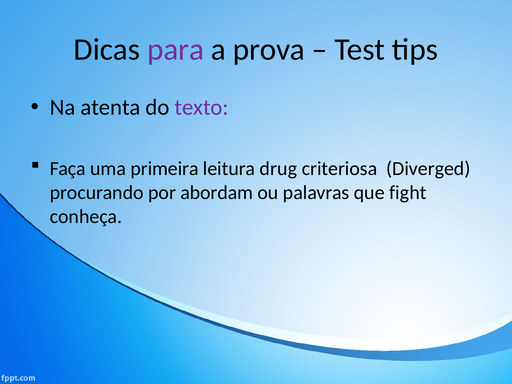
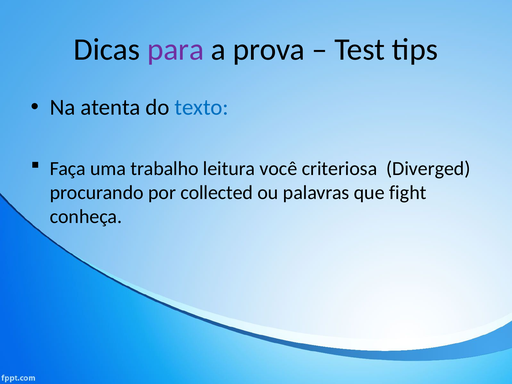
texto colour: purple -> blue
primeira: primeira -> trabalho
drug: drug -> você
abordam: abordam -> collected
